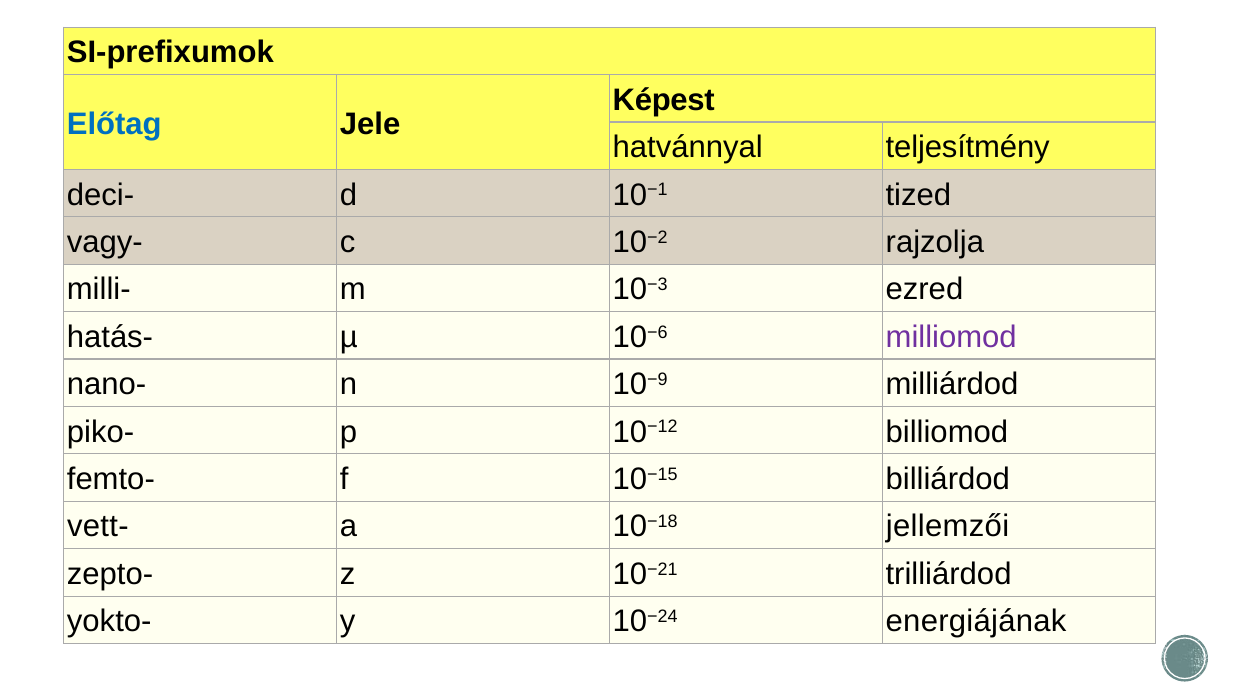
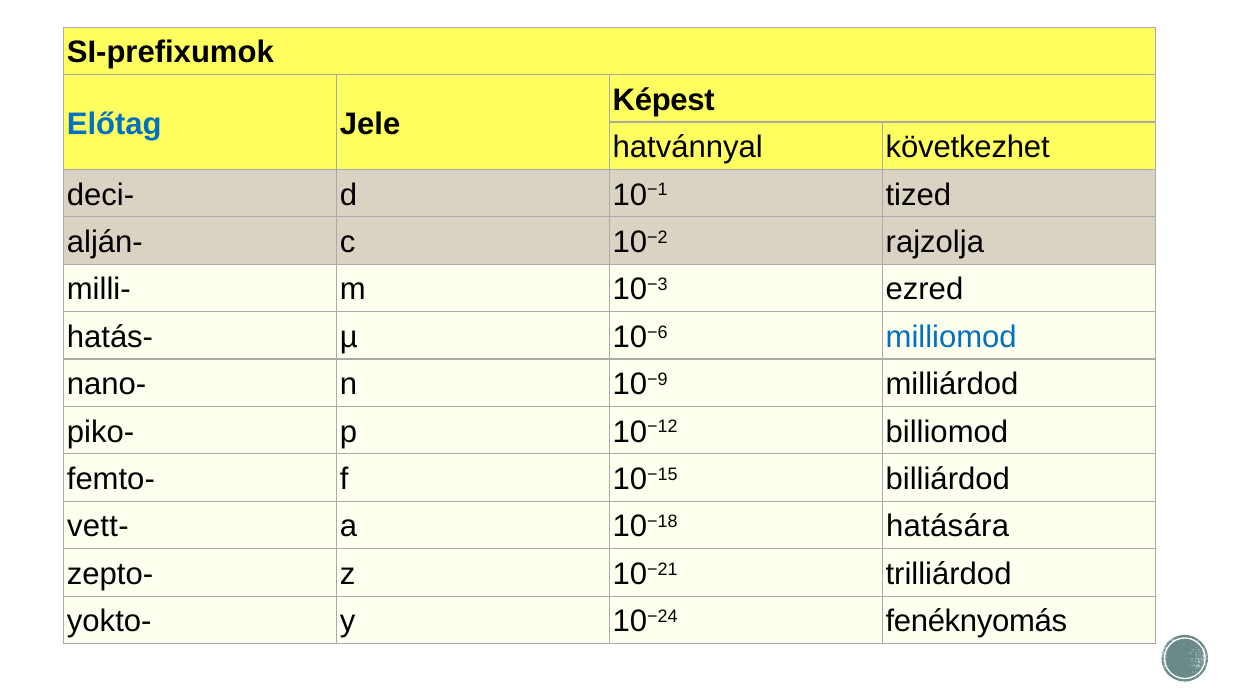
teljesítmény: teljesítmény -> következhet
vagy-: vagy- -> alján-
milliomod colour: purple -> blue
jellemzői: jellemzői -> hatására
energiájának: energiájának -> fenéknyomás
